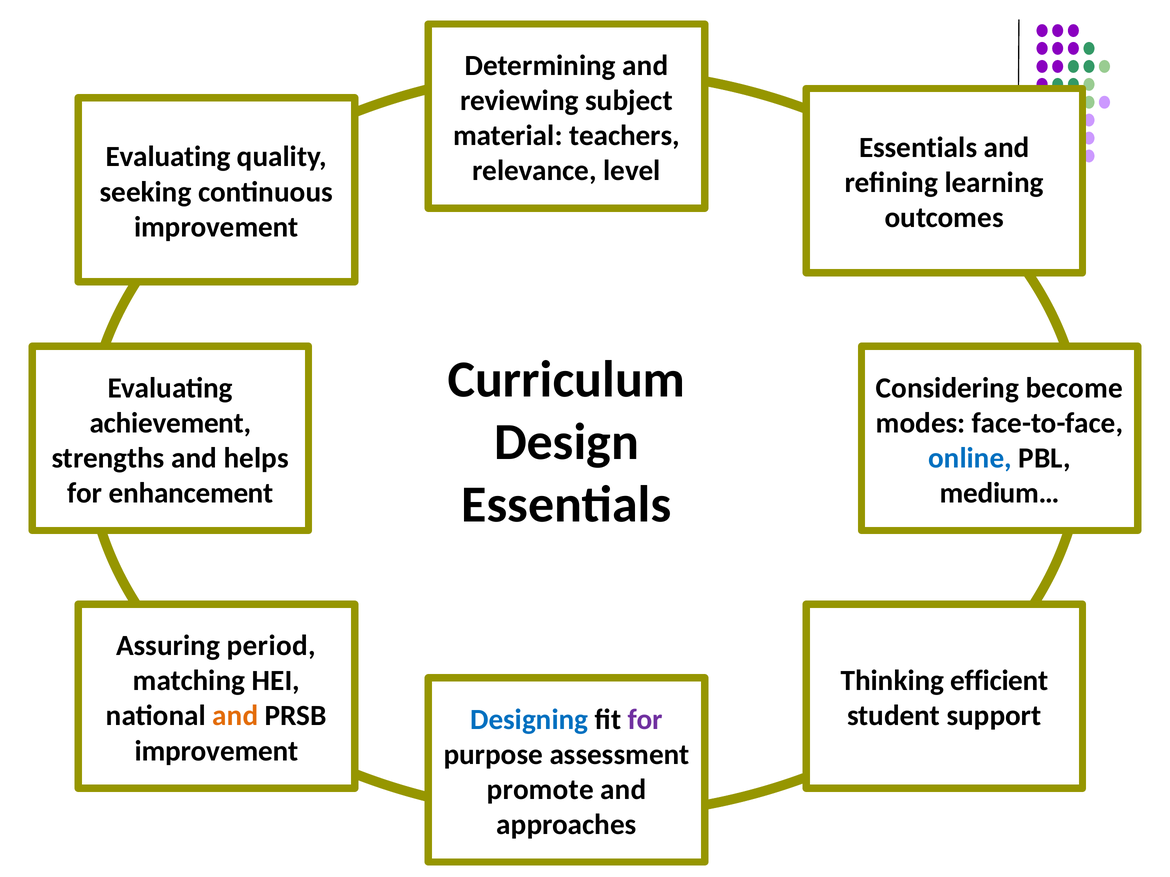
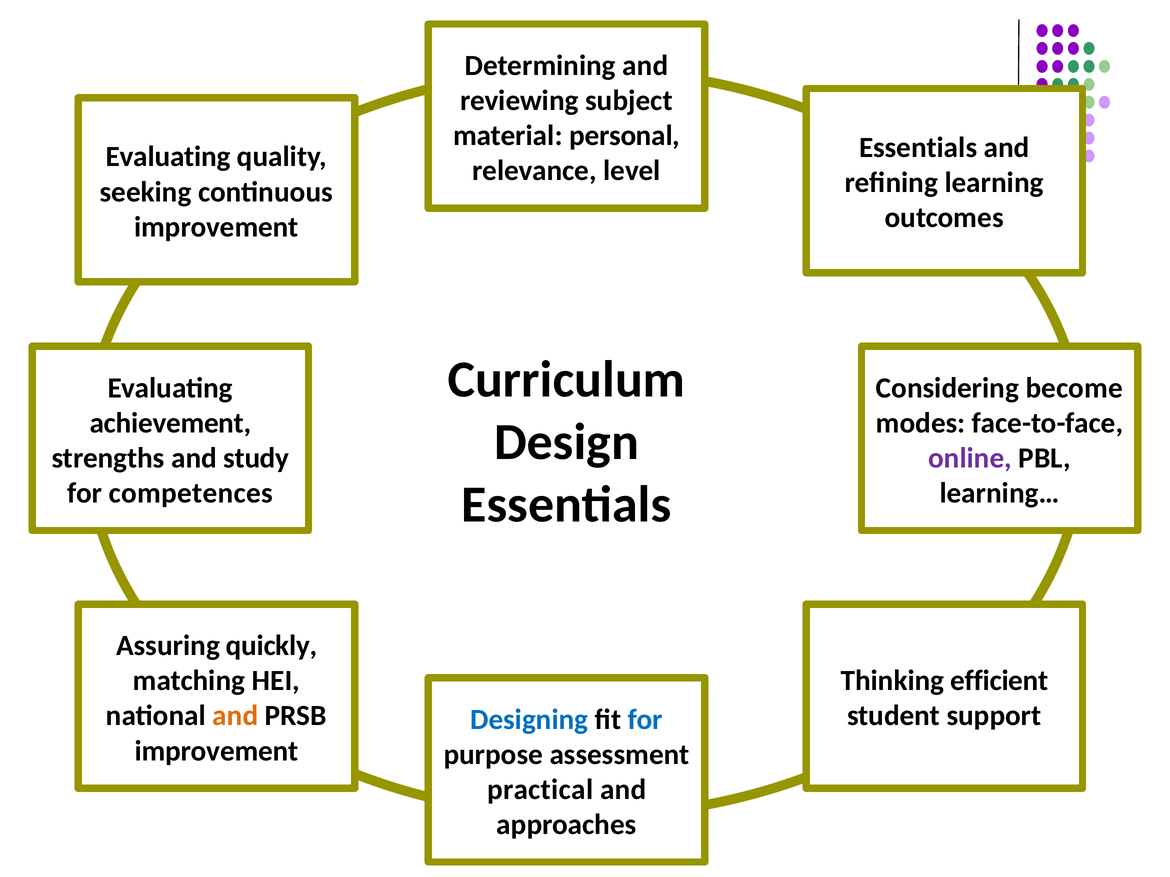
teachers: teachers -> personal
helps: helps -> study
online colour: blue -> purple
enhancement: enhancement -> competences
medium…: medium… -> learning…
period: period -> quickly
for at (645, 720) colour: purple -> blue
promote: promote -> practical
